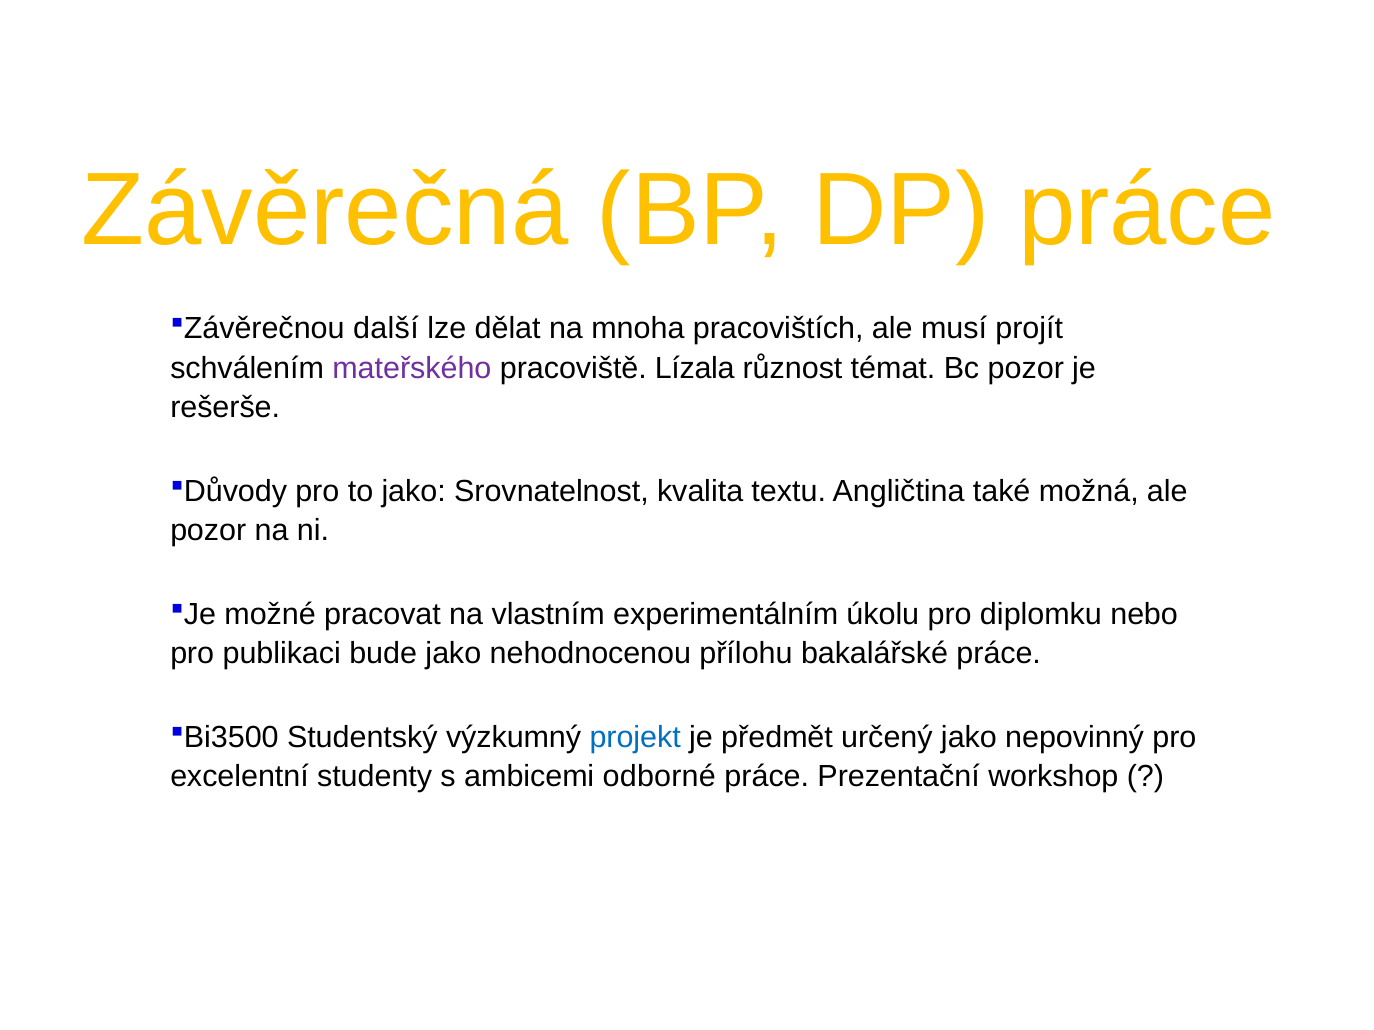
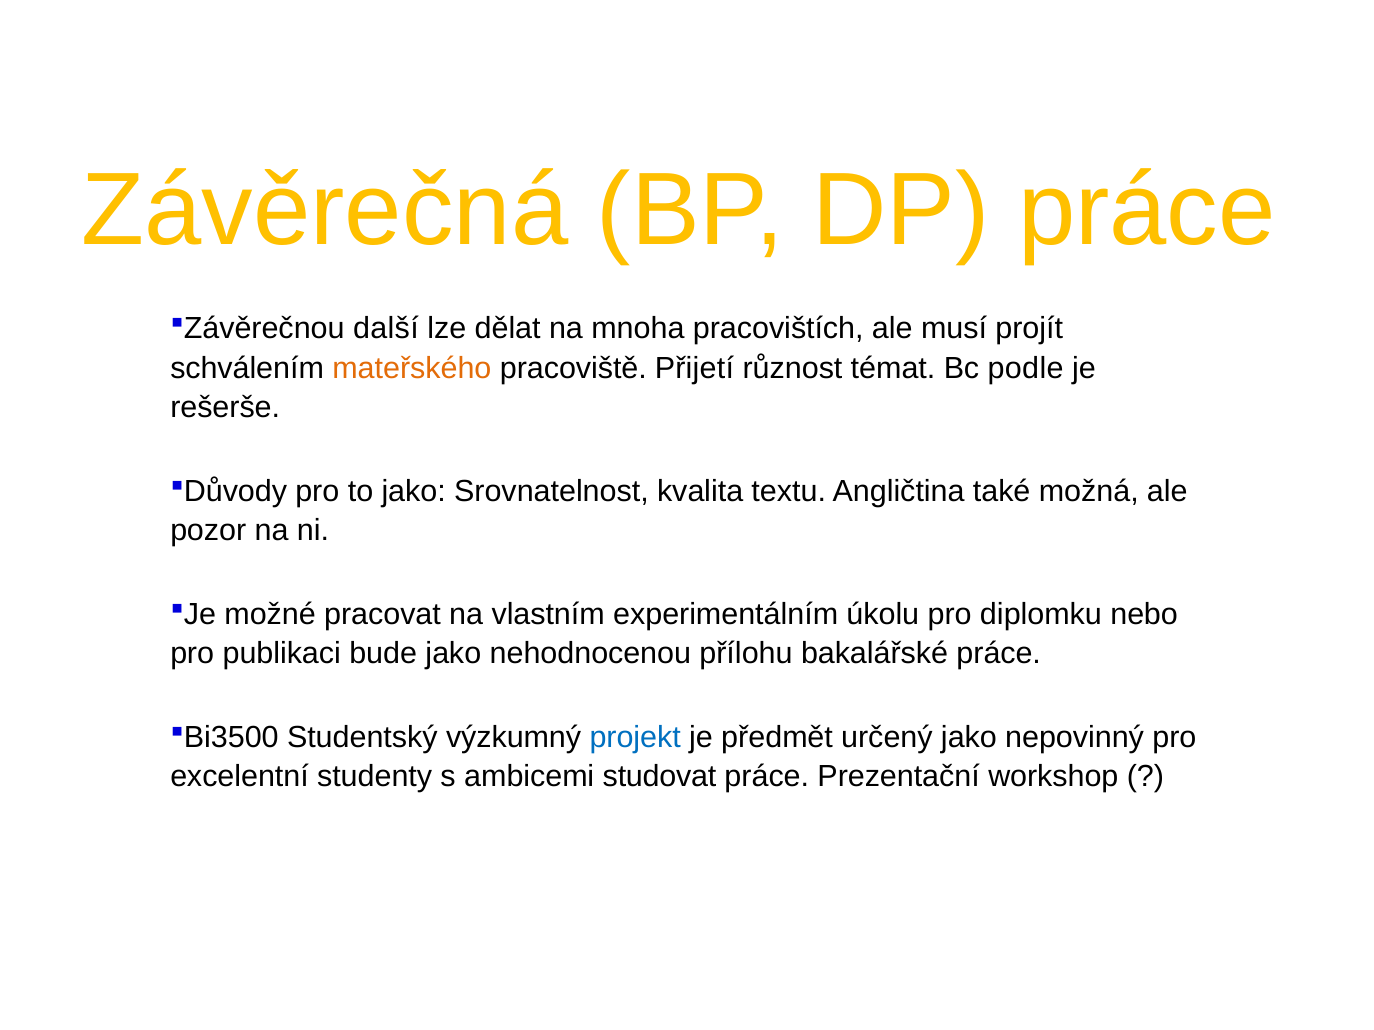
mateřského colour: purple -> orange
Lízala: Lízala -> Přijetí
Bc pozor: pozor -> podle
odborné: odborné -> studovat
